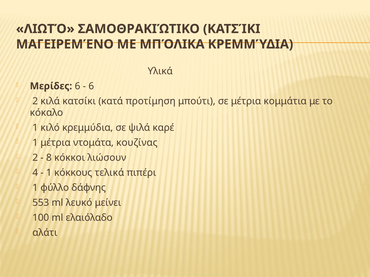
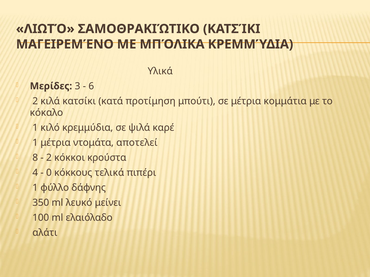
Μερίδες 6: 6 -> 3
κουζίνας: κουζίνας -> αποτελεί
2 at (35, 158): 2 -> 8
8 at (49, 158): 8 -> 2
λιώσουν: λιώσουν -> κρούστα
1 at (49, 173): 1 -> 0
553: 553 -> 350
